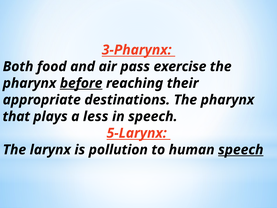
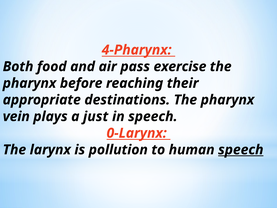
3-Pharynx: 3-Pharynx -> 4-Pharynx
before underline: present -> none
that: that -> vein
less: less -> just
5-Larynx: 5-Larynx -> 0-Larynx
